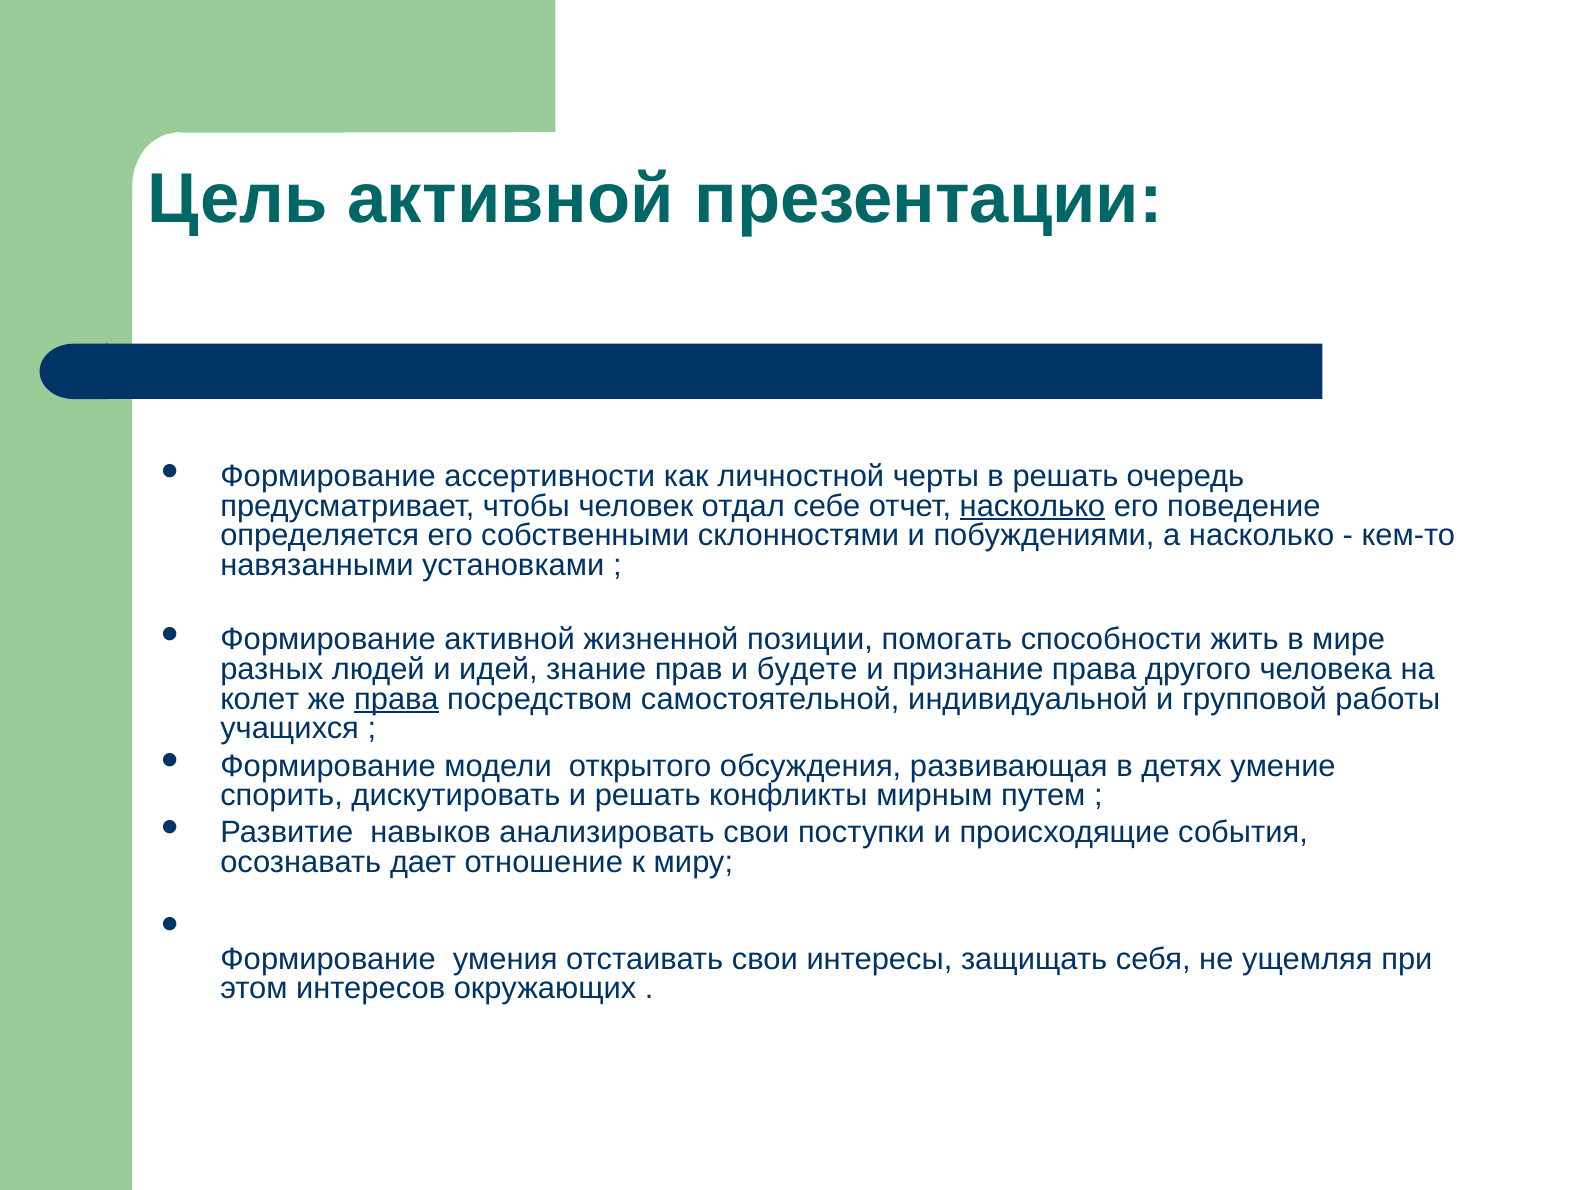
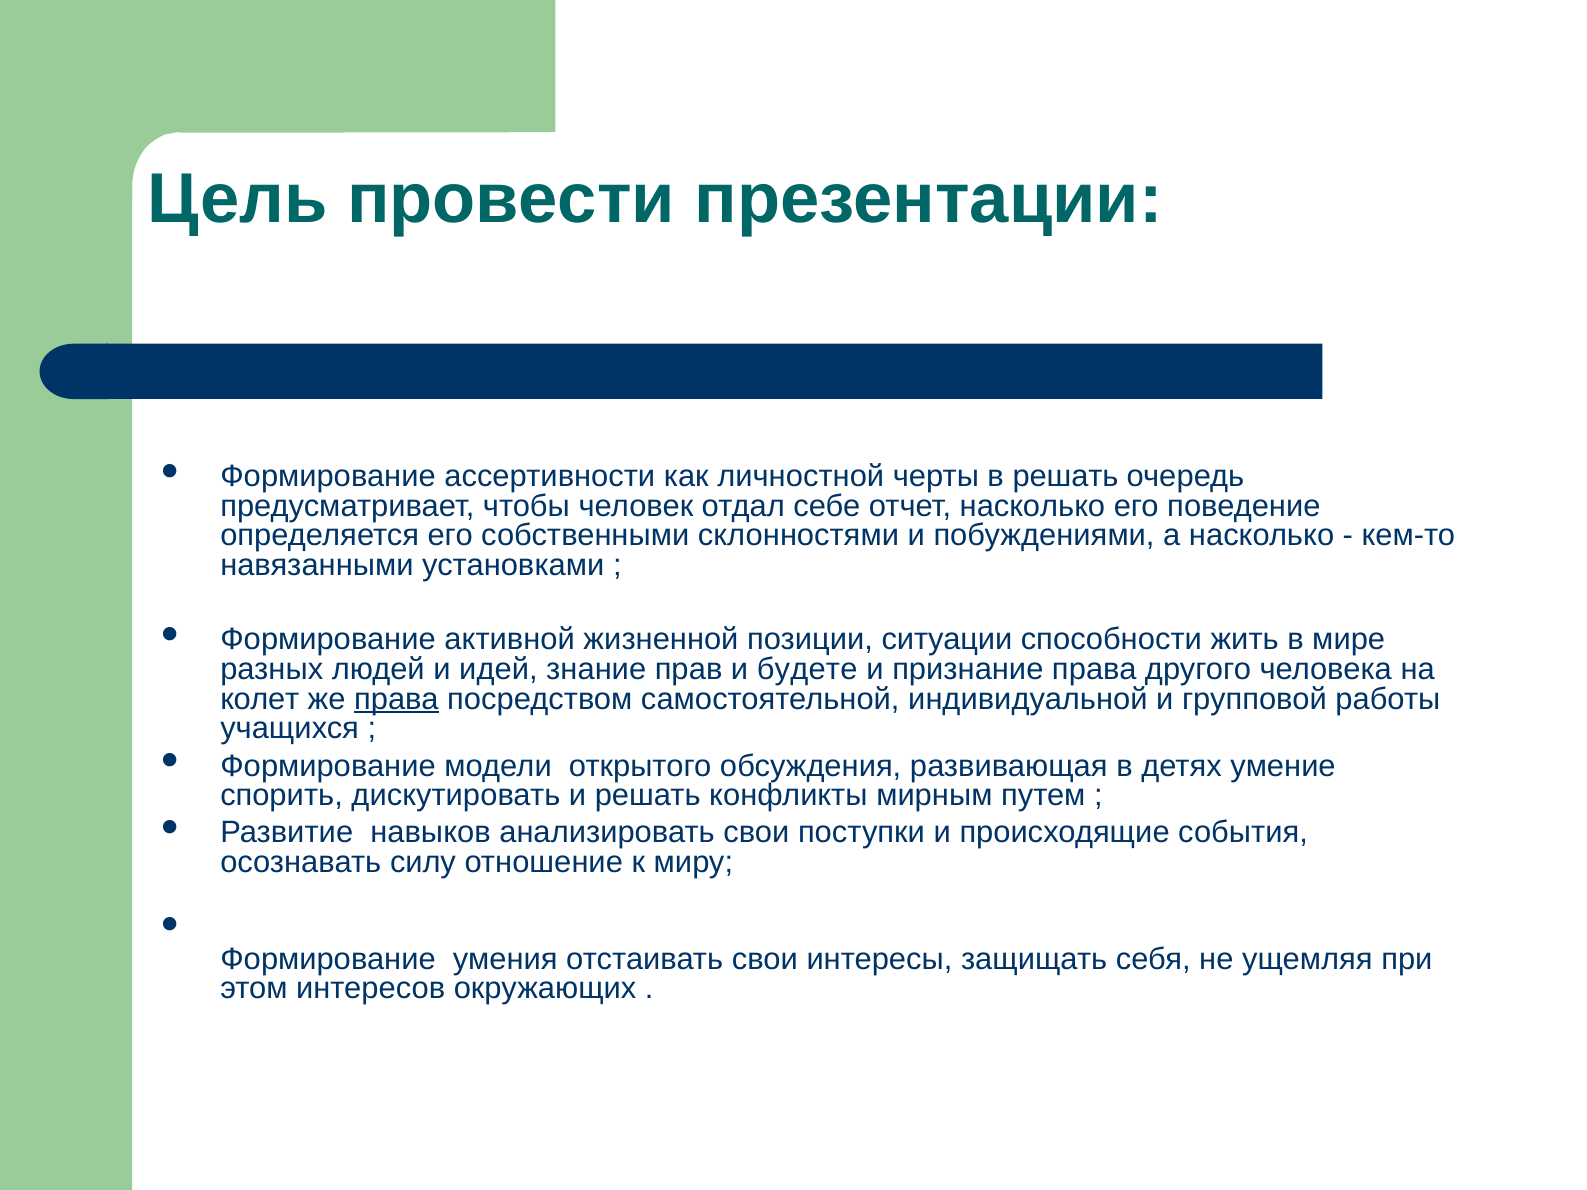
Цель активной: активной -> провести
насколько at (1032, 506) underline: present -> none
помогать: помогать -> ситуации
дает: дает -> силу
